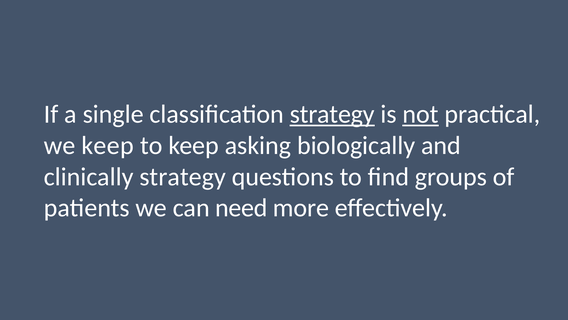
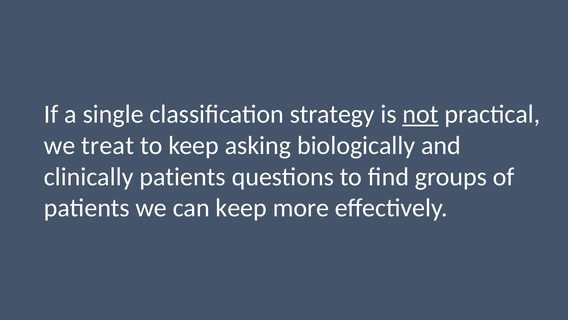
strategy at (332, 114) underline: present -> none
we keep: keep -> treat
clinically strategy: strategy -> patients
can need: need -> keep
